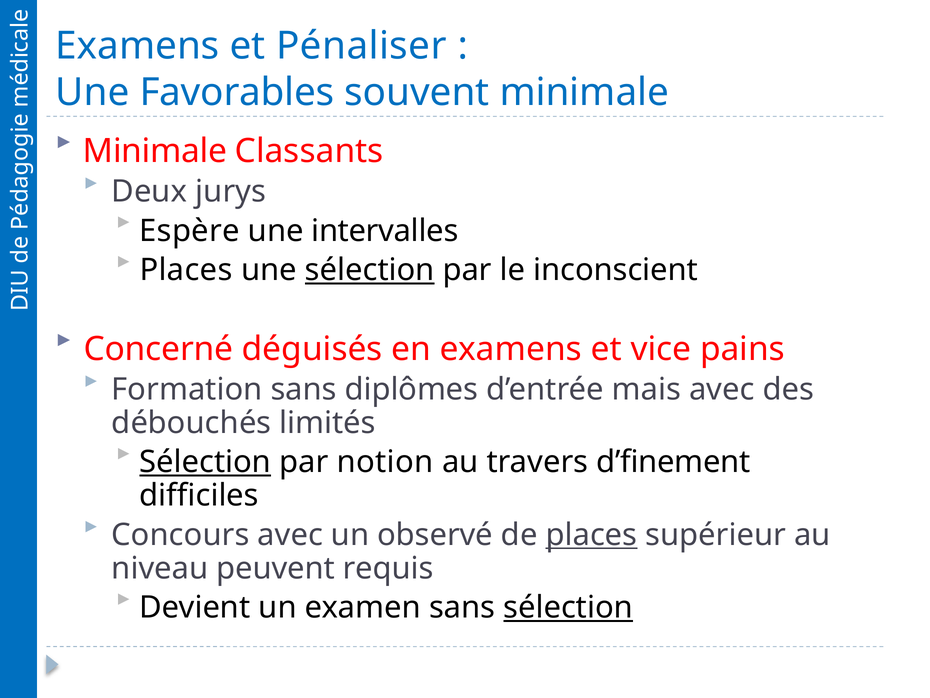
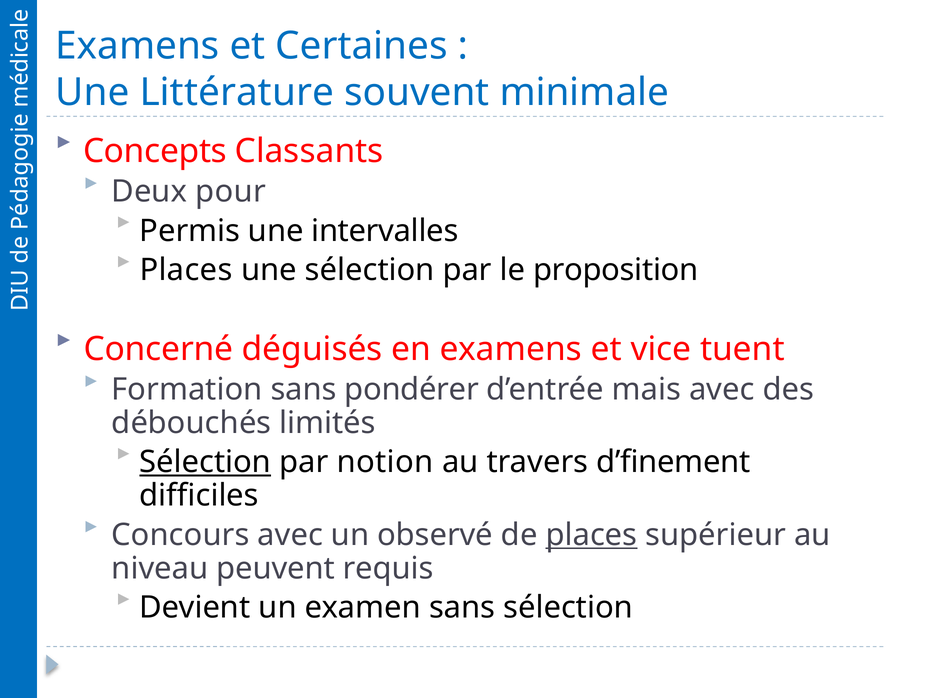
Pénaliser: Pénaliser -> Certaines
Favorables: Favorables -> Littérature
Minimale at (155, 151): Minimale -> Concepts
jurys: jurys -> pour
Espère: Espère -> Permis
sélection at (370, 270) underline: present -> none
inconscient: inconscient -> proposition
pains: pains -> tuent
diplômes: diplômes -> pondérer
sélection at (568, 607) underline: present -> none
